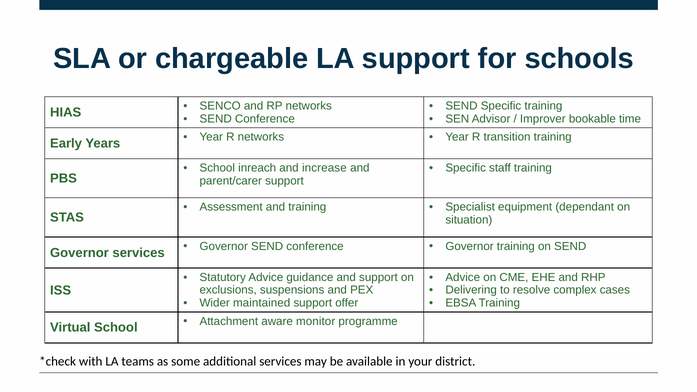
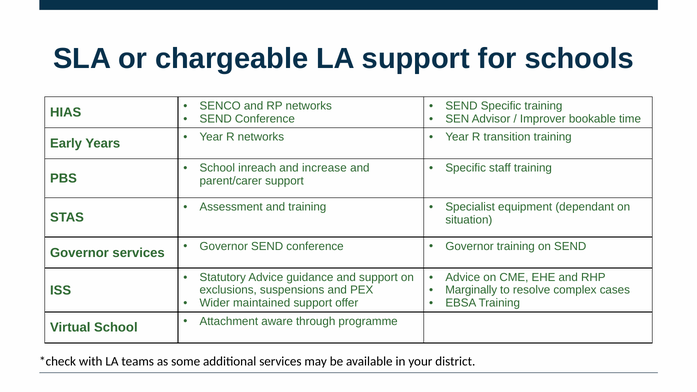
Delivering: Delivering -> Marginally
monitor: monitor -> through
